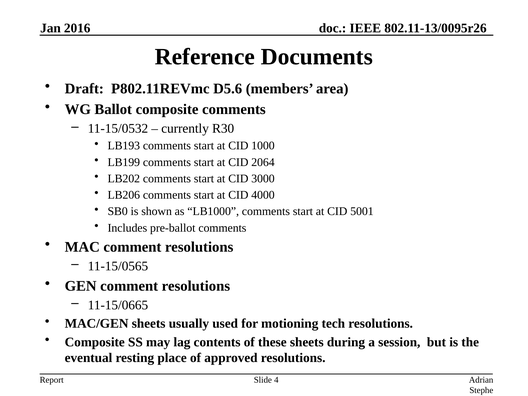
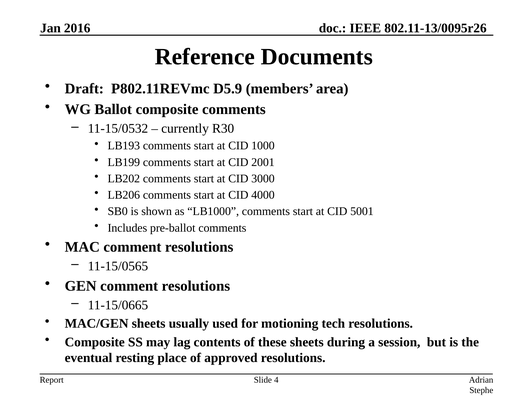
D5.6: D5.6 -> D5.9
2064: 2064 -> 2001
